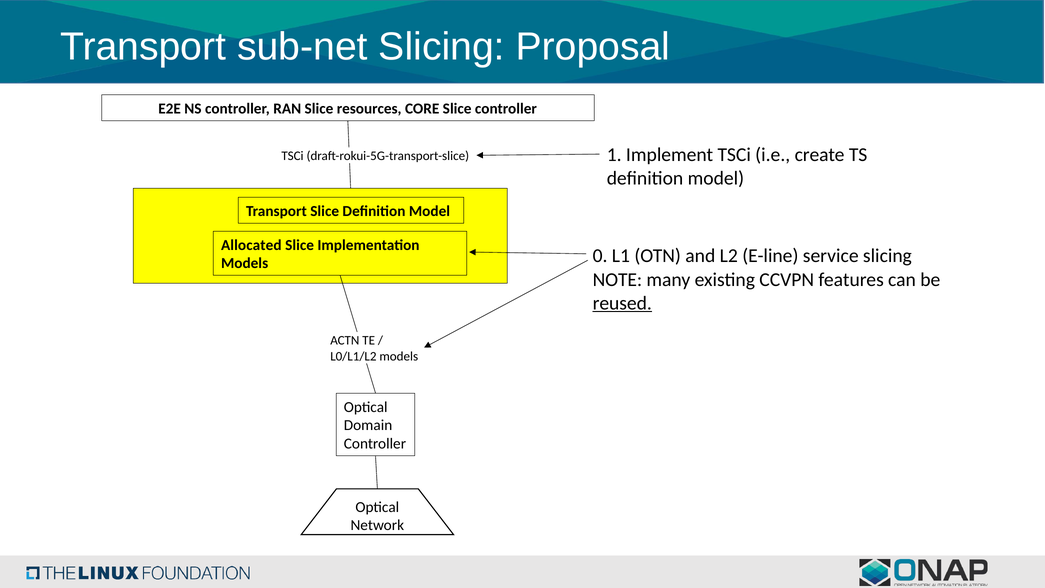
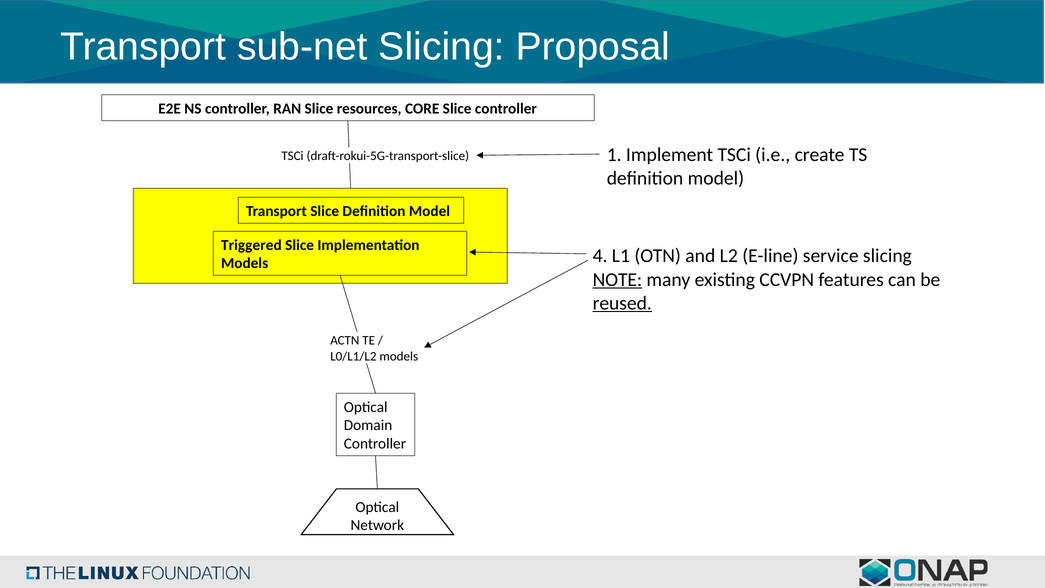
Allocated: Allocated -> Triggered
0: 0 -> 4
NOTE underline: none -> present
